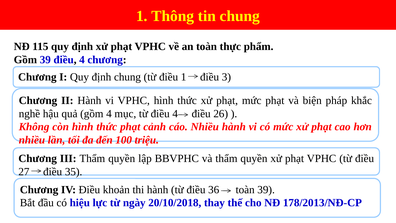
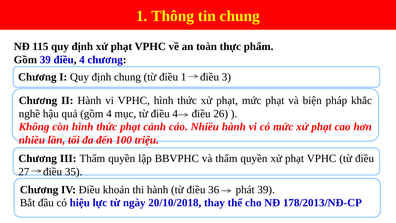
36 toàn: toàn -> phát
